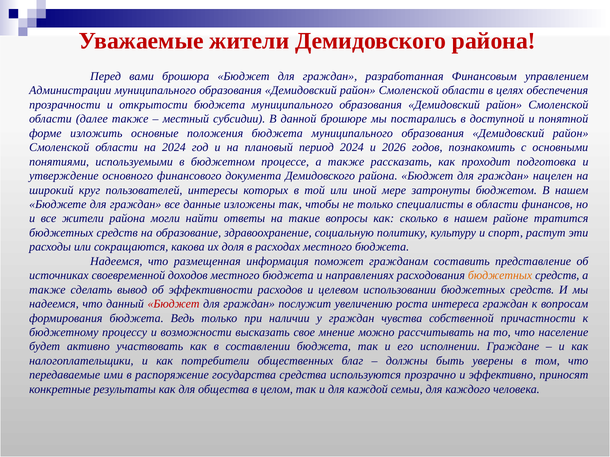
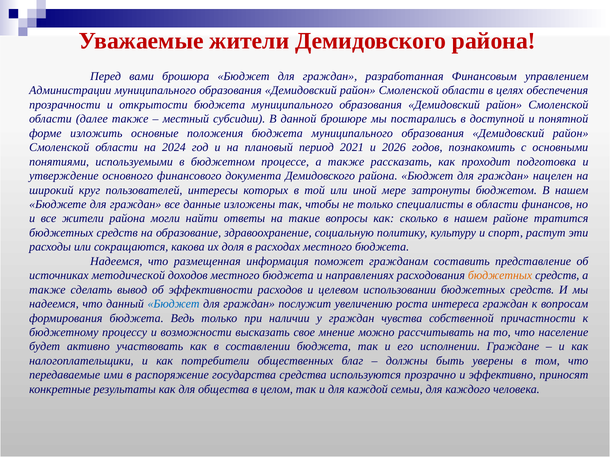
период 2024: 2024 -> 2021
своевременной: своевременной -> методической
Бюджет at (174, 304) colour: red -> blue
